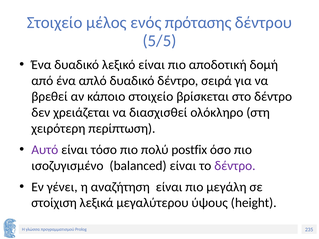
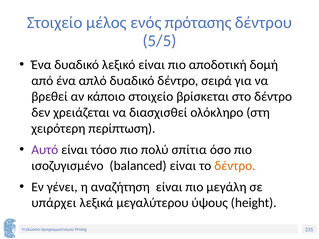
postfix: postfix -> σπίτια
δέντρο at (235, 166) colour: purple -> orange
στοίχιση: στοίχιση -> υπάρχει
